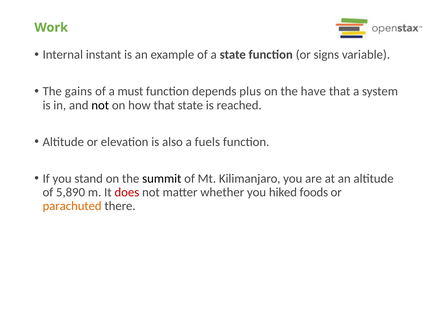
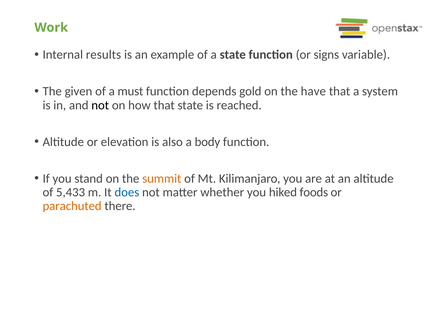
instant: instant -> results
gains: gains -> given
plus: plus -> gold
fuels: fuels -> body
summit colour: black -> orange
5,890: 5,890 -> 5,433
does colour: red -> blue
